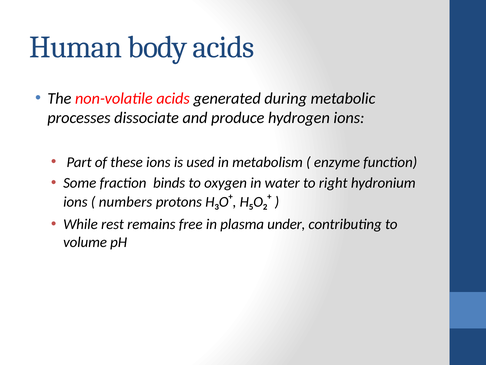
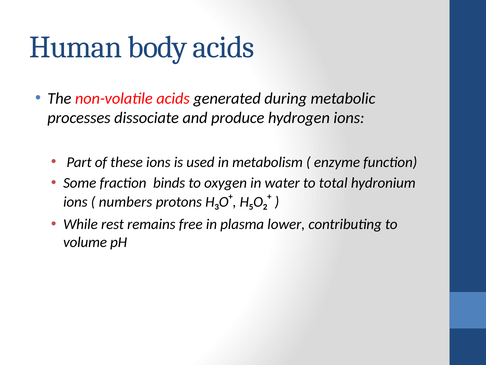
right: right -> total
under: under -> lower
